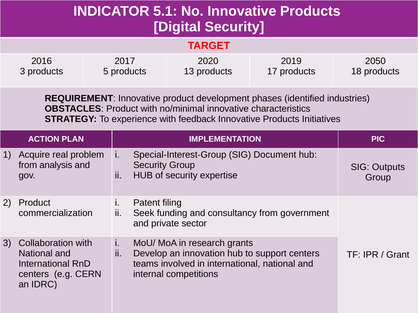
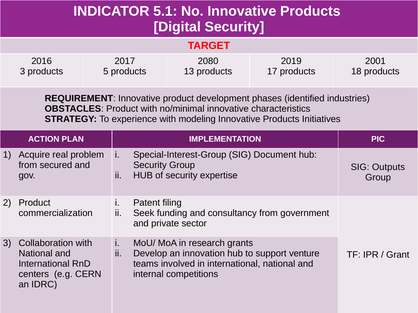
2020: 2020 -> 2080
2050: 2050 -> 2001
feedback: feedback -> modeling
analysis: analysis -> secured
support centers: centers -> venture
